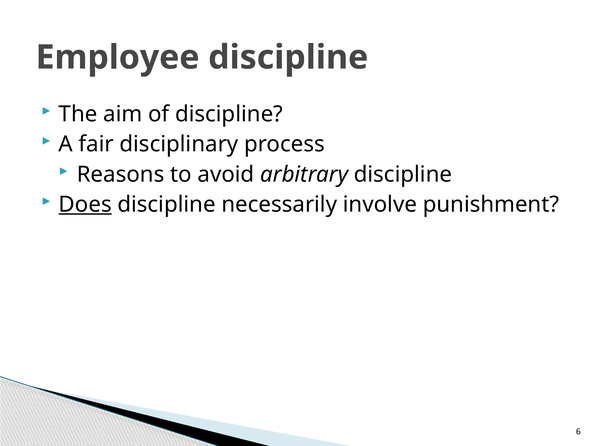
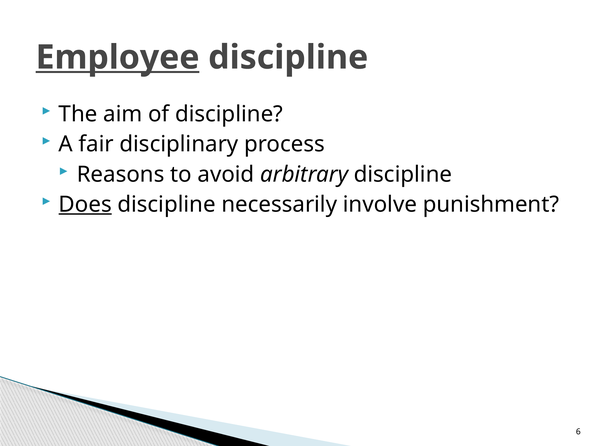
Employee underline: none -> present
